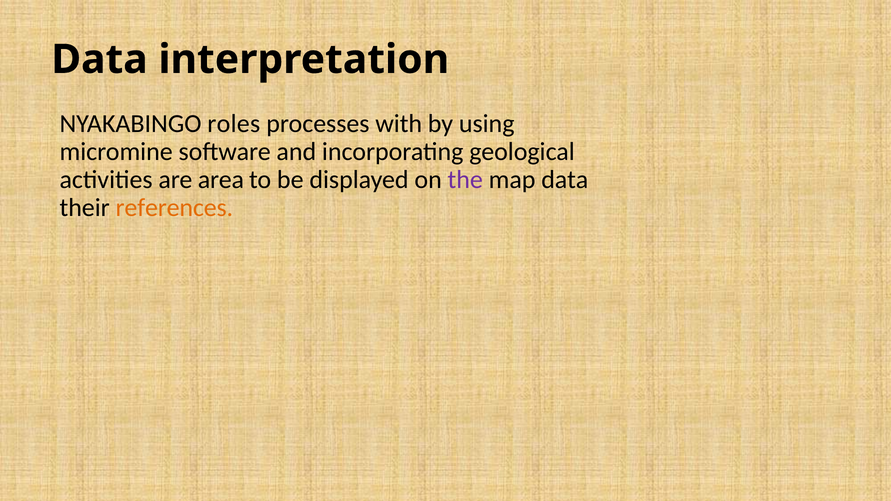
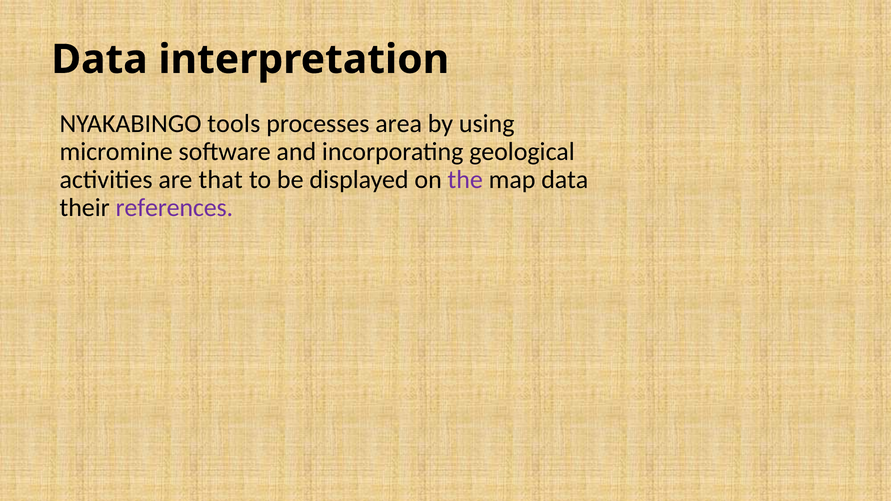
roles: roles -> tools
with: with -> area
area: area -> that
references colour: orange -> purple
